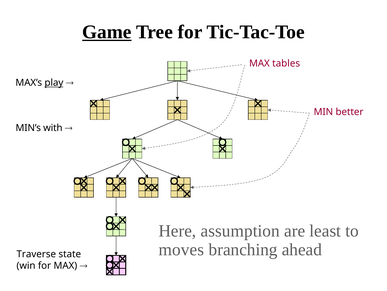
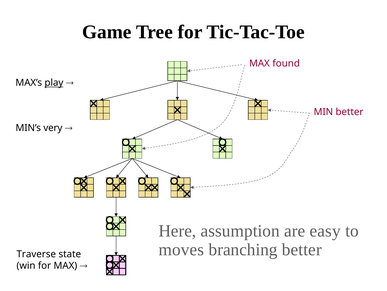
Game underline: present -> none
tables: tables -> found
with: with -> very
least: least -> easy
branching ahead: ahead -> better
